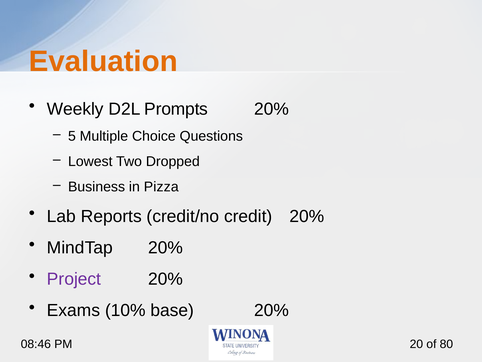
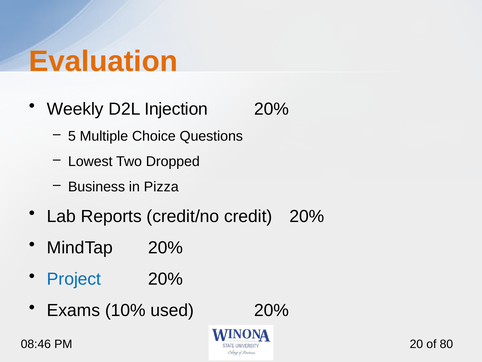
Prompts: Prompts -> Injection
Project colour: purple -> blue
base: base -> used
